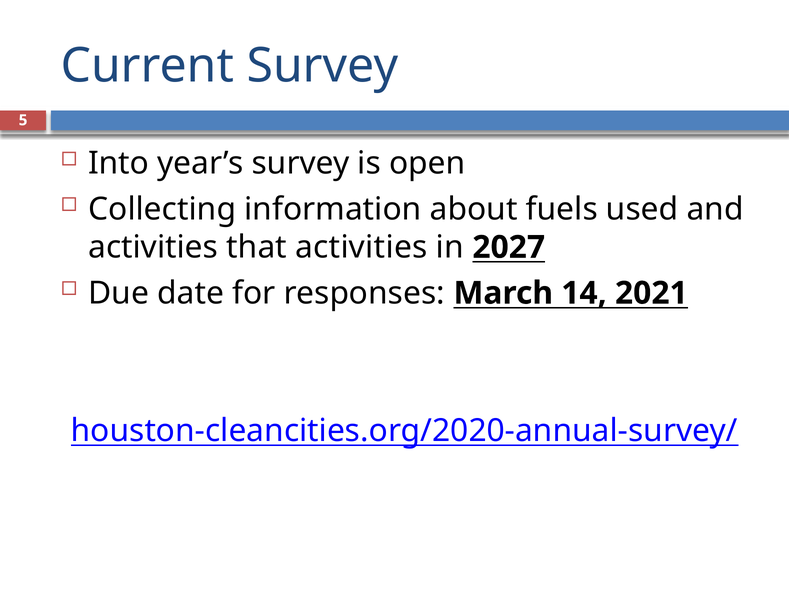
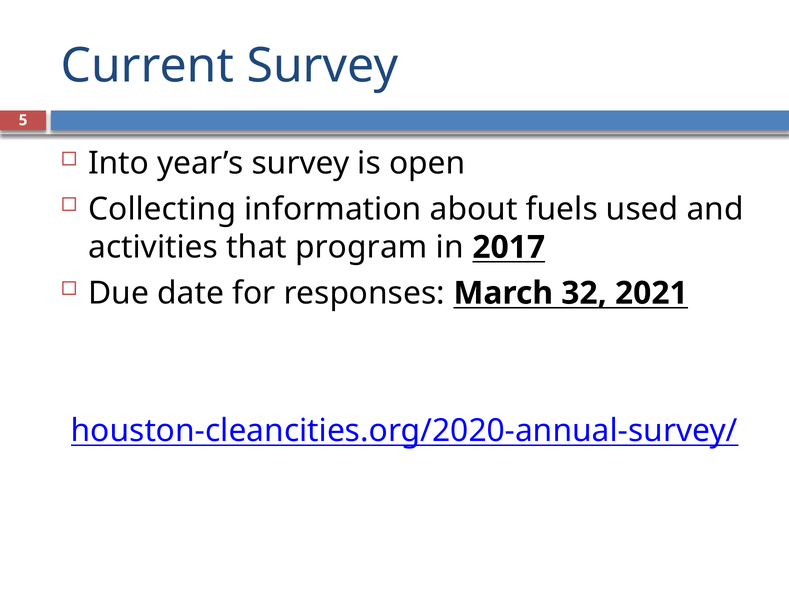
that activities: activities -> program
2027: 2027 -> 2017
14: 14 -> 32
